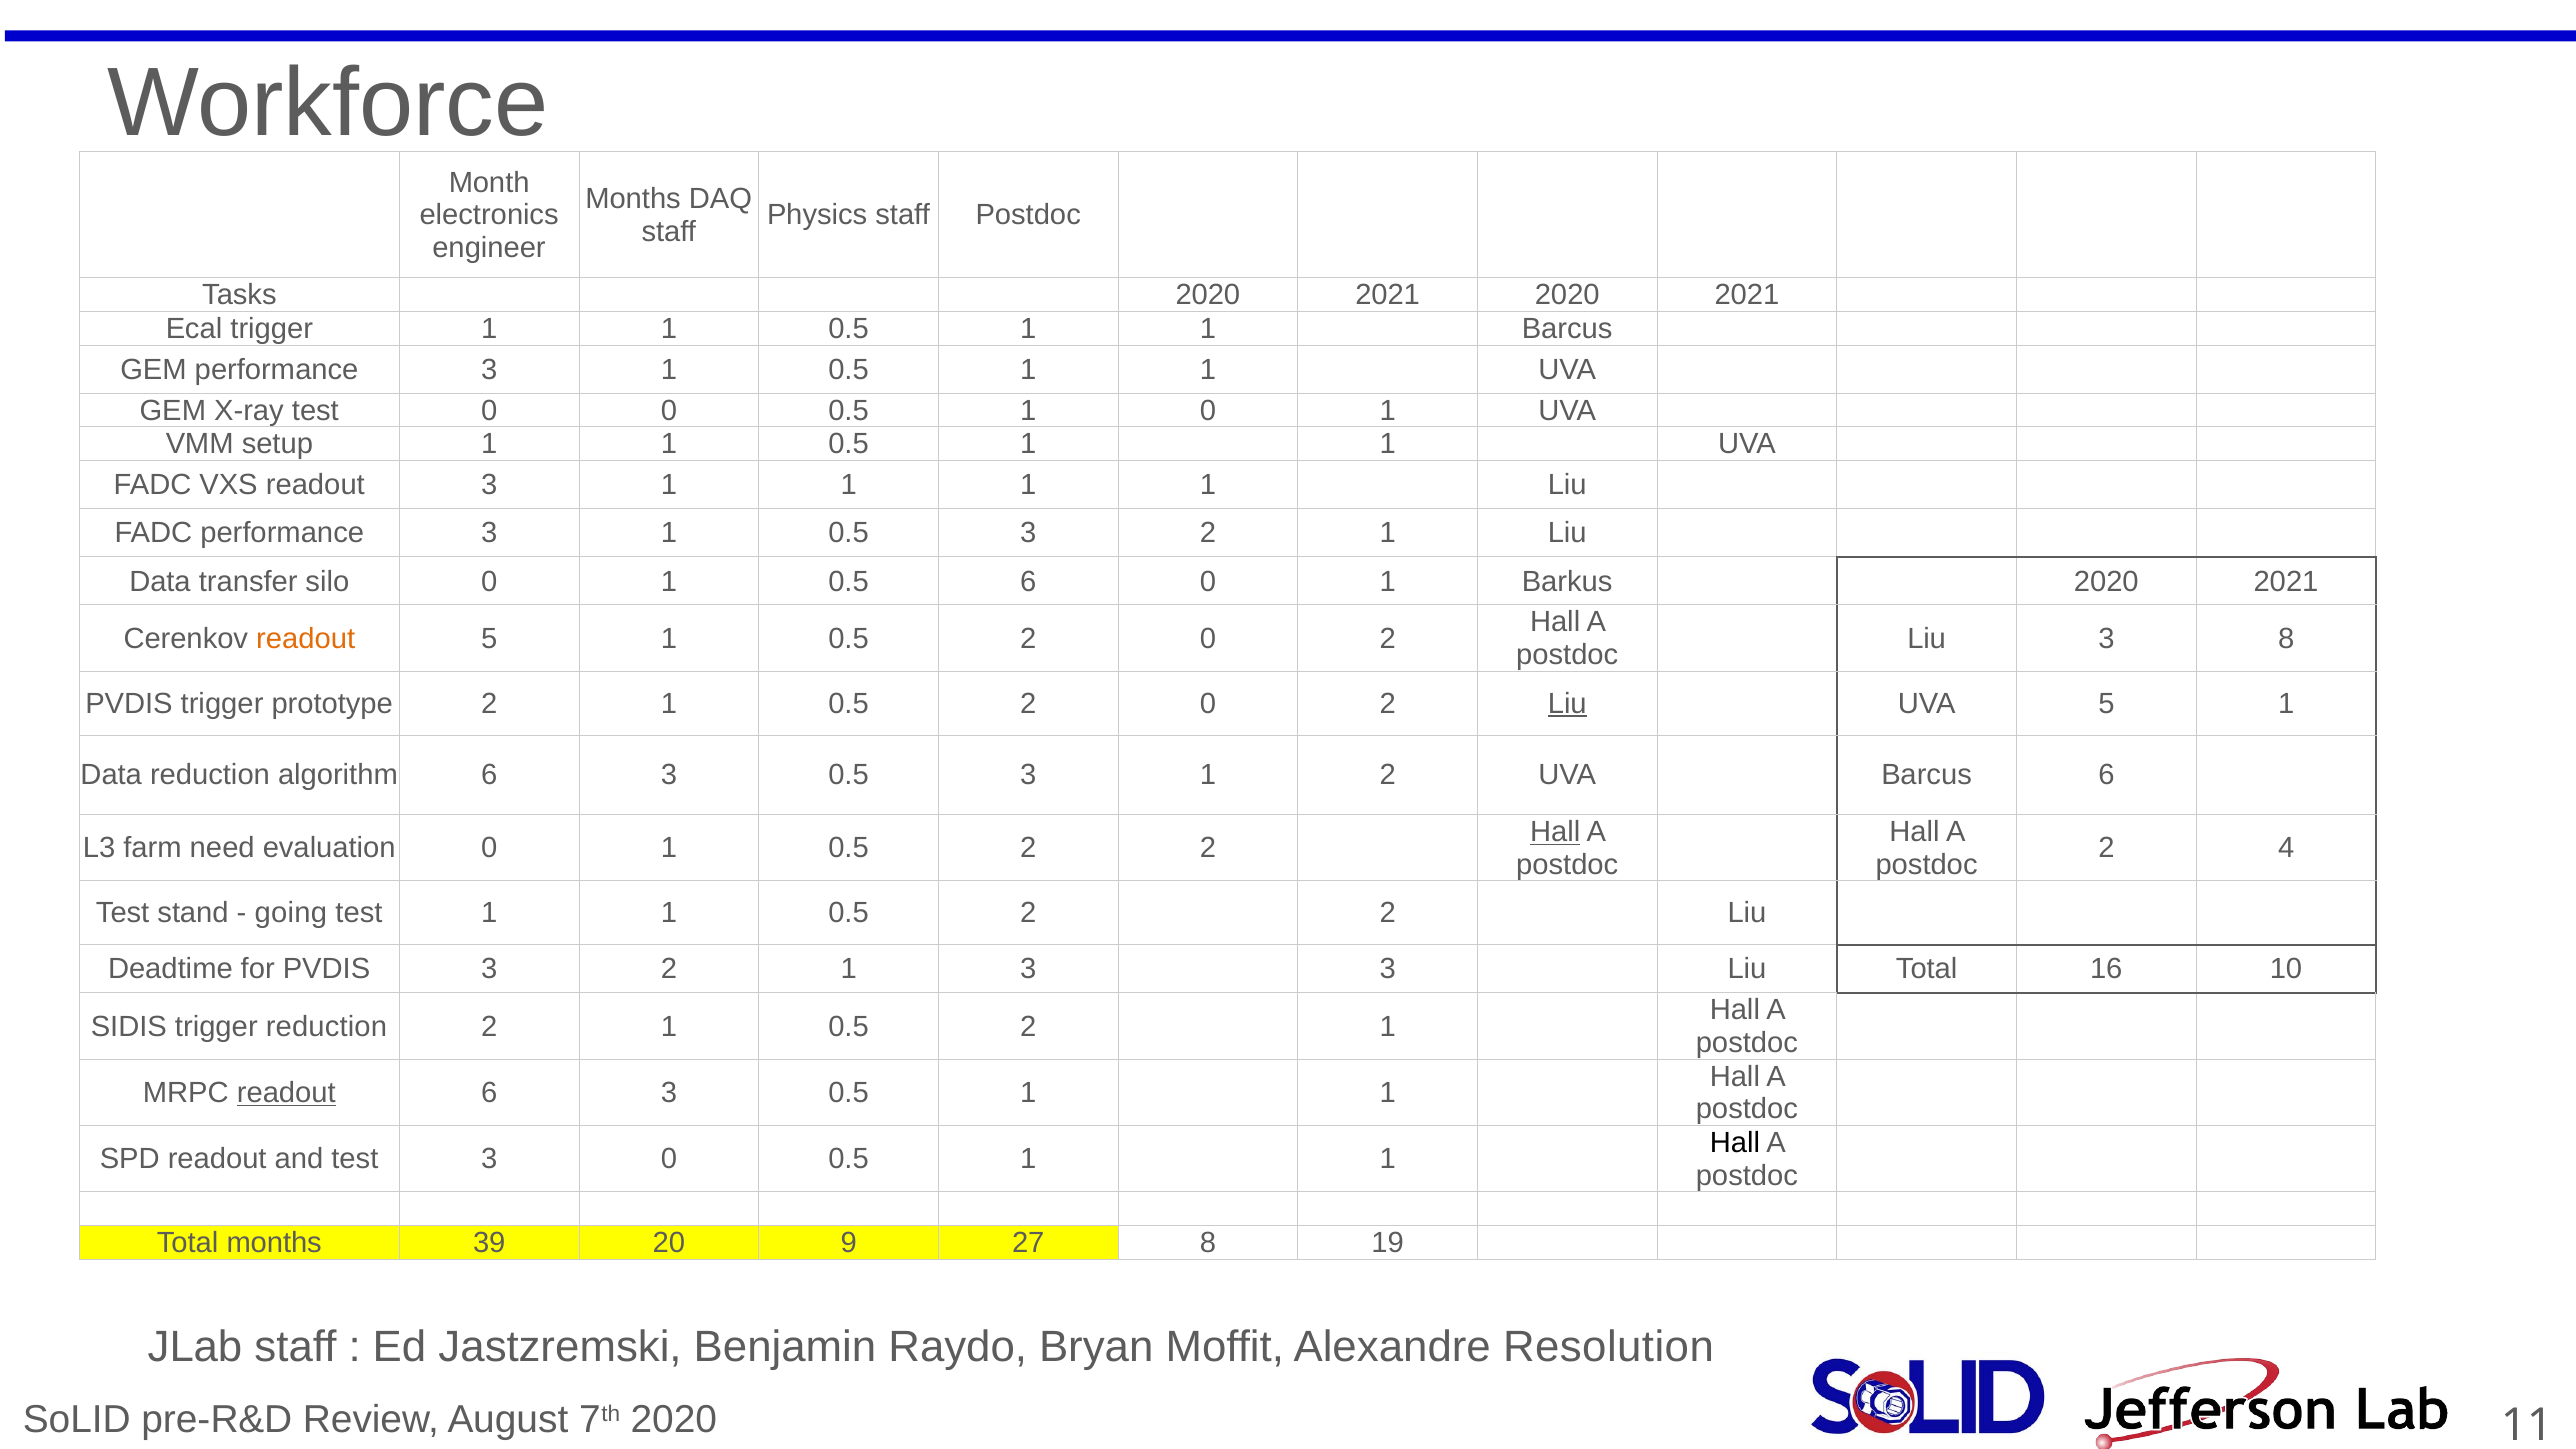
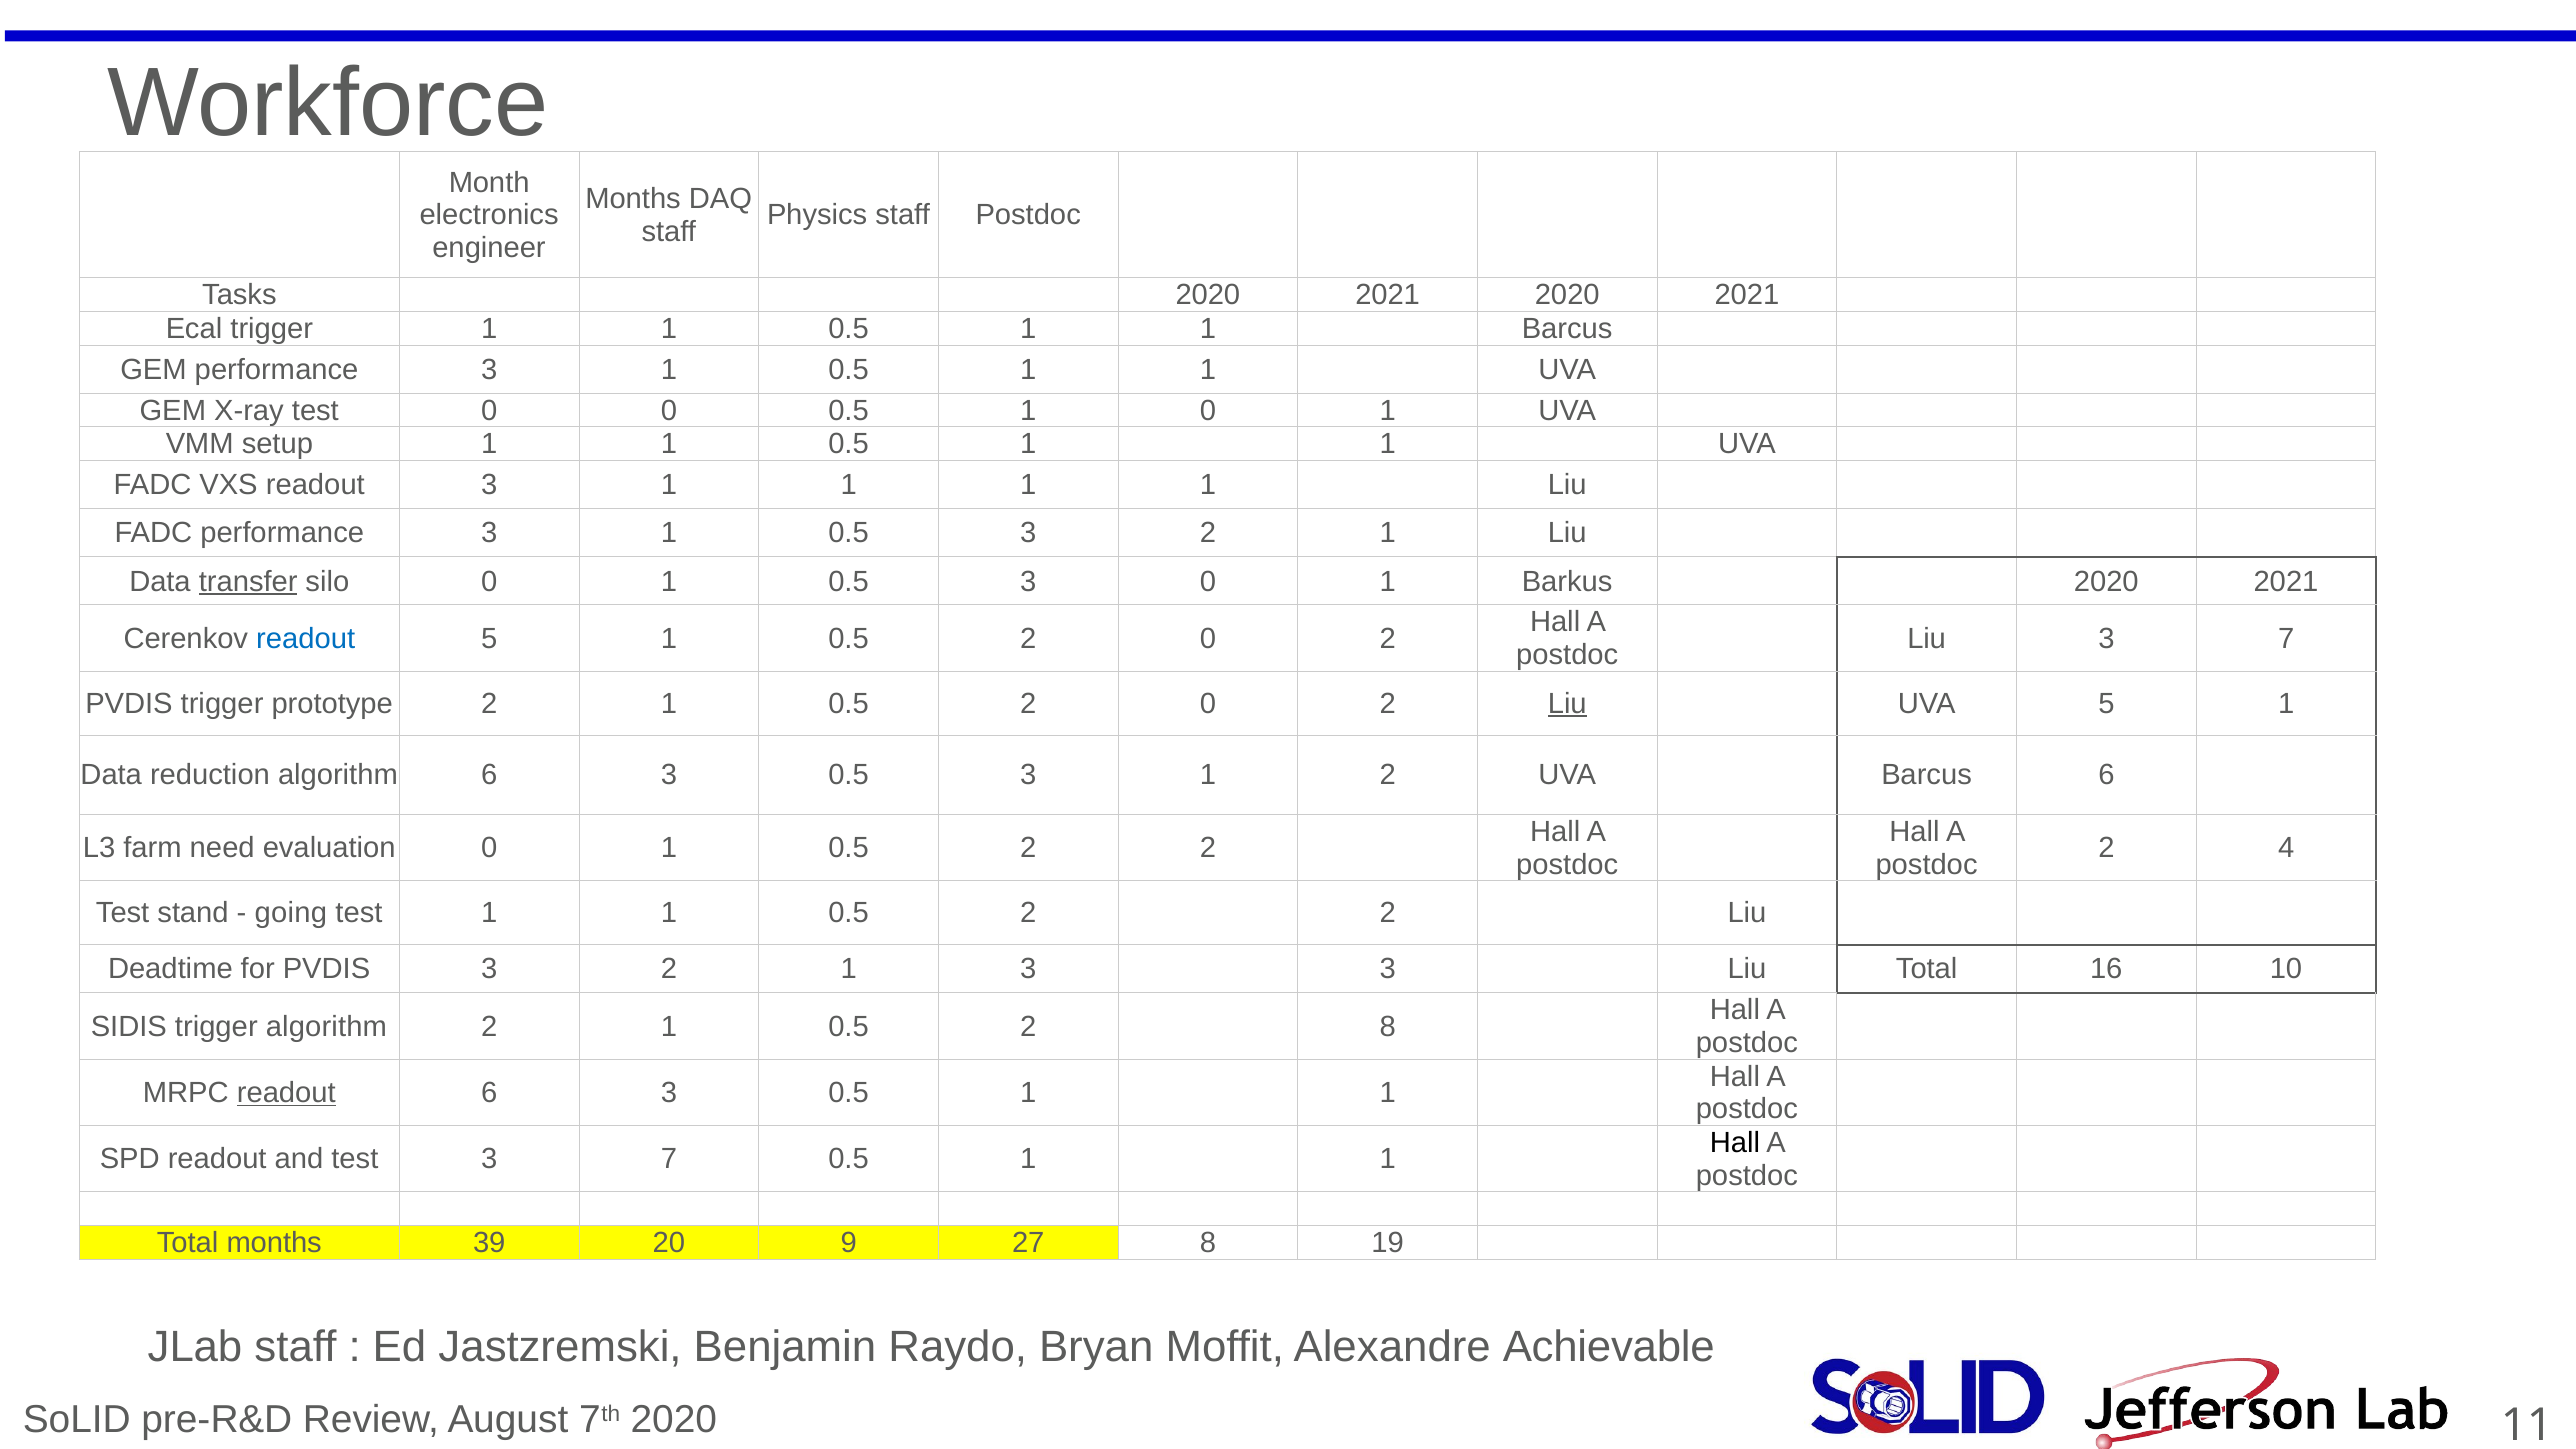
transfer underline: none -> present
0 1 0.5 6: 6 -> 3
readout at (306, 639) colour: orange -> blue
Liu 3 8: 8 -> 7
Hall at (1555, 832) underline: present -> none
trigger reduction: reduction -> algorithm
0.5 2 1: 1 -> 8
test 3 0: 0 -> 7
Resolution: Resolution -> Achievable
